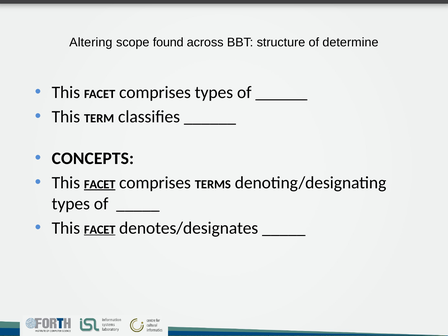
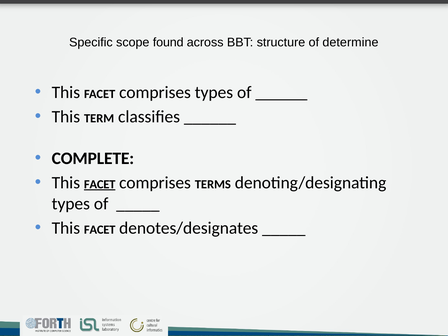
Altering: Altering -> Specific
CONCEPTS: CONCEPTS -> COMPLETE
FACET at (100, 230) underline: present -> none
